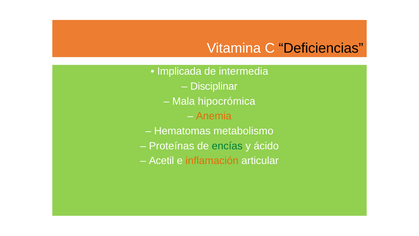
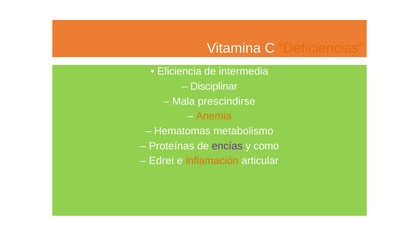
Deficiencias colour: black -> orange
Implicada: Implicada -> Eficiencia
hipocrómica: hipocrómica -> prescindirse
encías colour: green -> purple
ácido: ácido -> como
Acetil: Acetil -> Edrei
